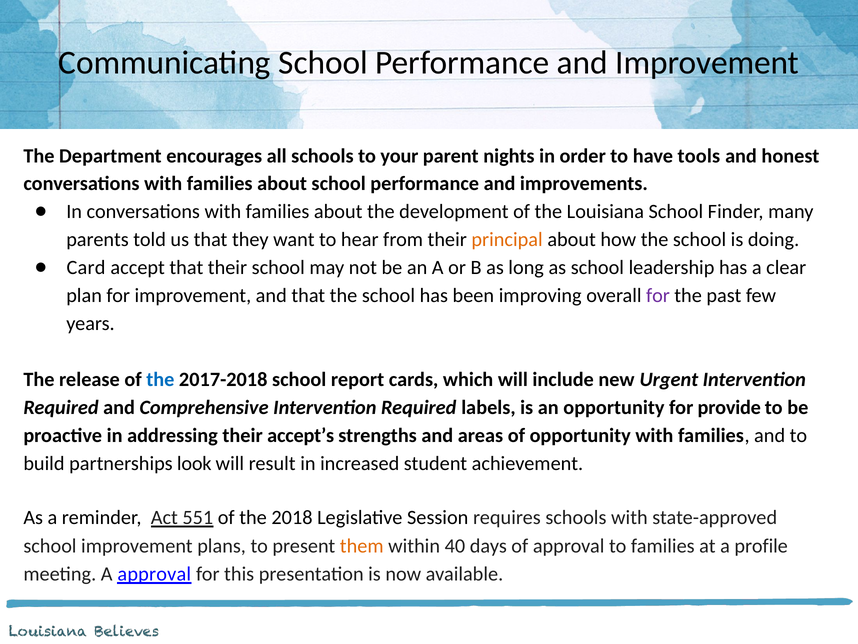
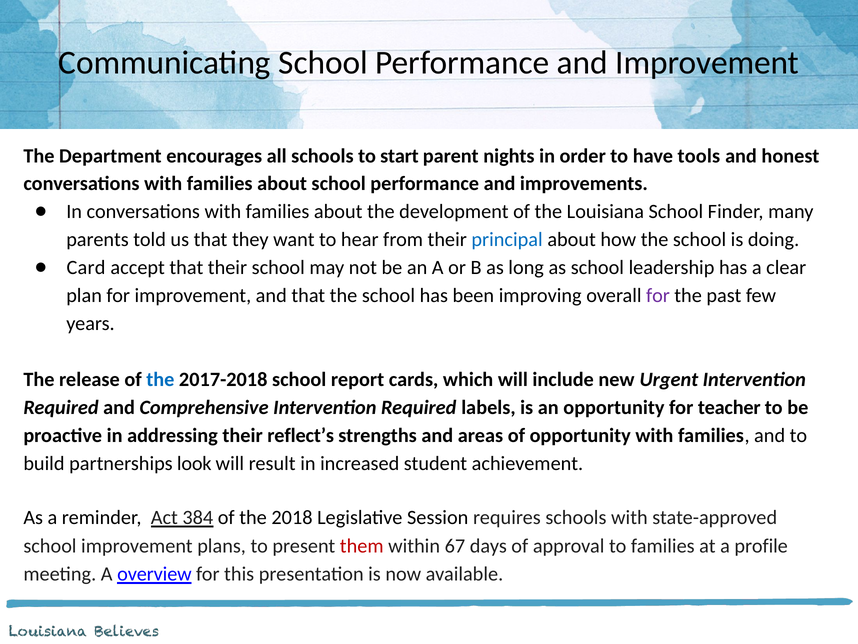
your: your -> start
principal colour: orange -> blue
provide: provide -> teacher
accept’s: accept’s -> reflect’s
551: 551 -> 384
them colour: orange -> red
40: 40 -> 67
A approval: approval -> overview
